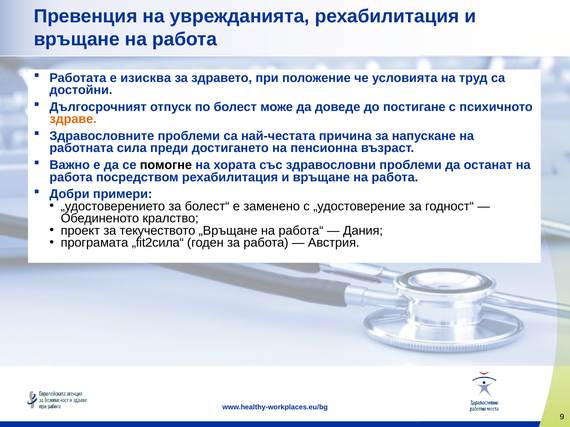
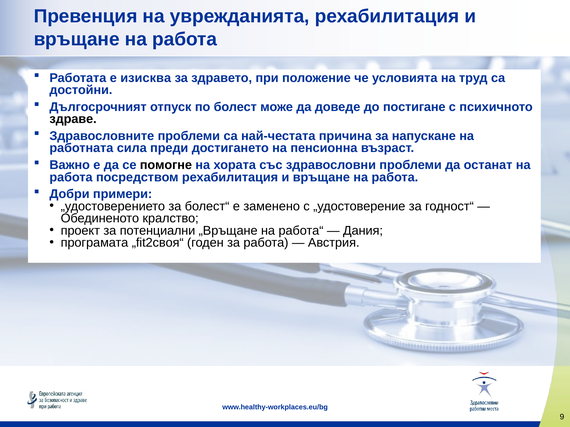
здраве colour: orange -> black
текучеството: текучеството -> потенциални
„fit2сила“: „fit2сила“ -> „fit2своя“
